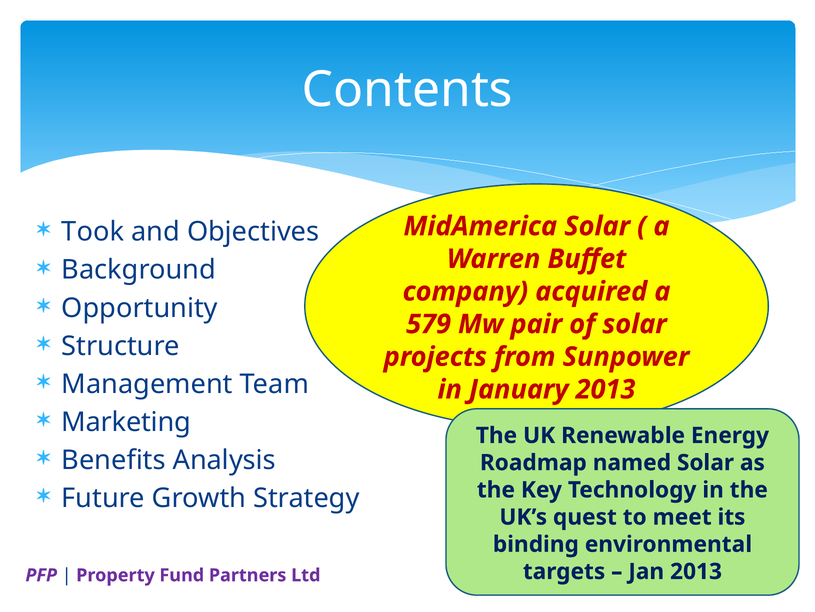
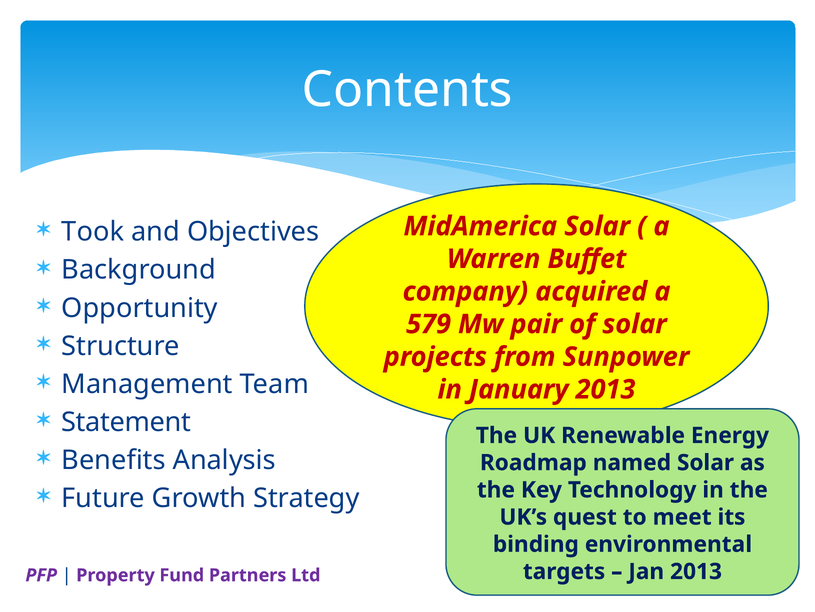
Marketing: Marketing -> Statement
